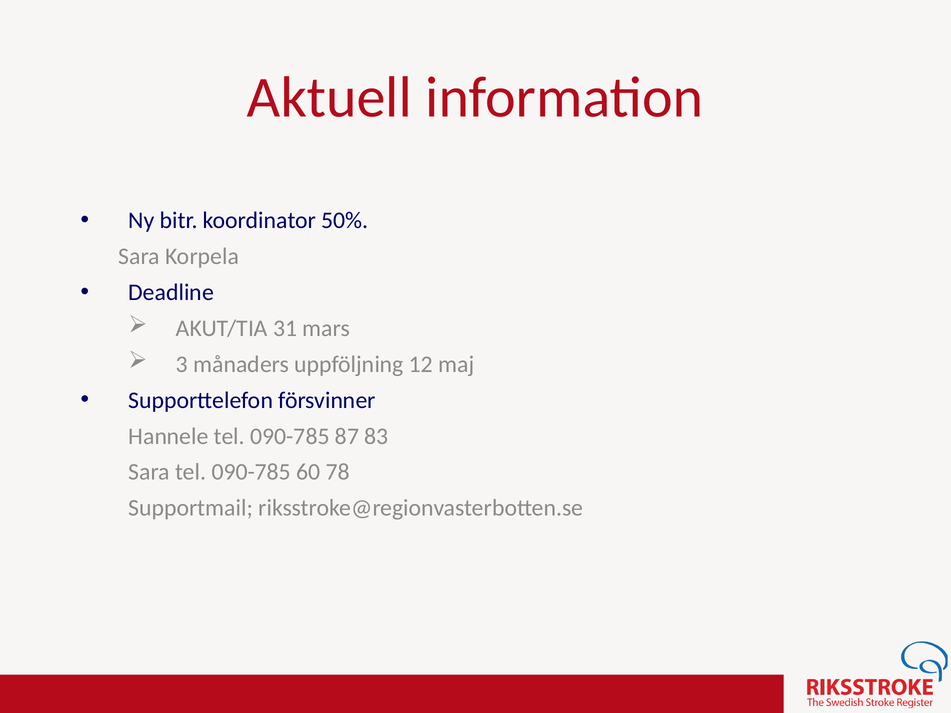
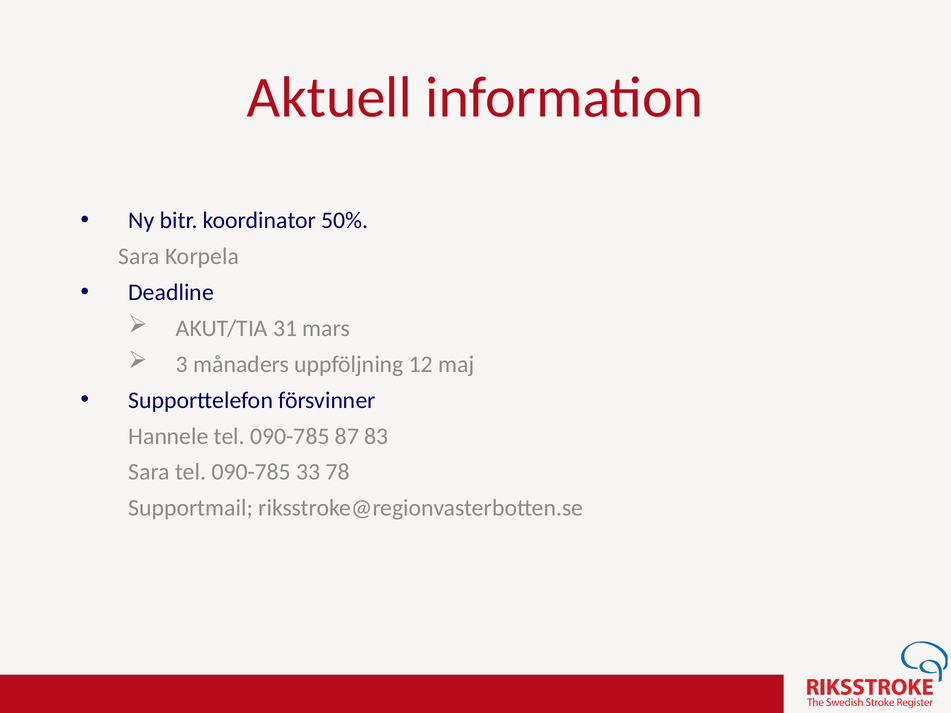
60: 60 -> 33
